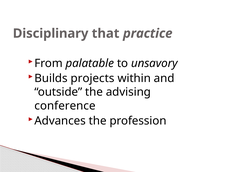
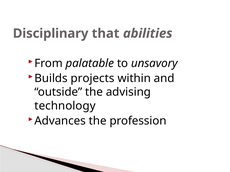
practice: practice -> abilities
conference: conference -> technology
